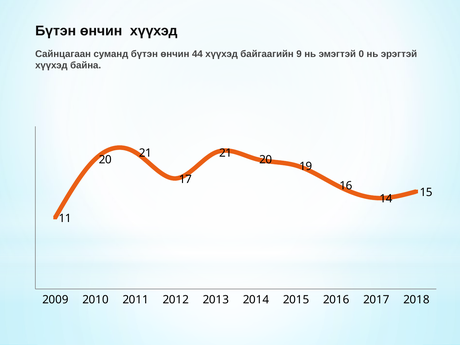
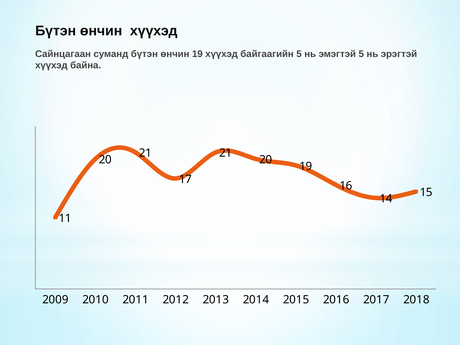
өнчин 44: 44 -> 19
байгаагийн 9: 9 -> 5
эмэгтэй 0: 0 -> 5
